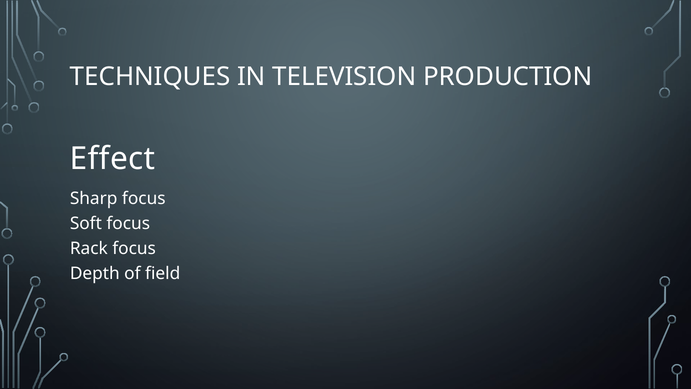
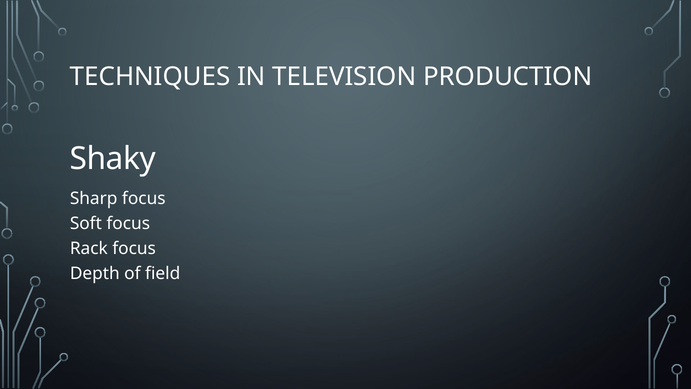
Effect: Effect -> Shaky
